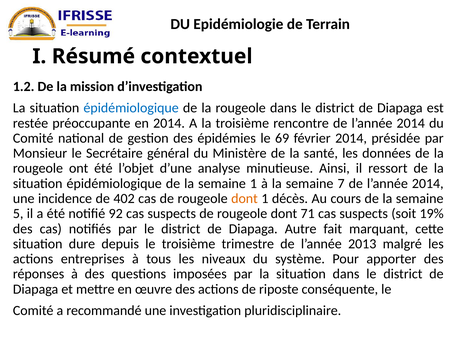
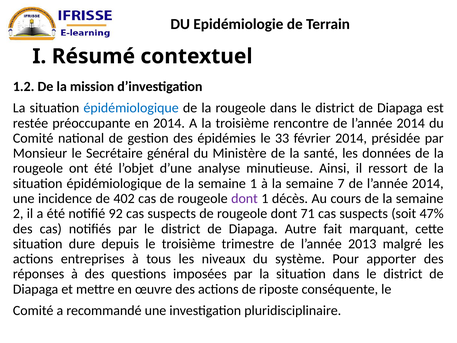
69: 69 -> 33
dont at (245, 198) colour: orange -> purple
5: 5 -> 2
19%: 19% -> 47%
